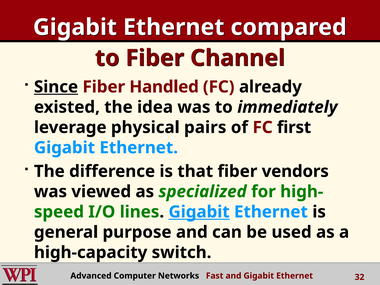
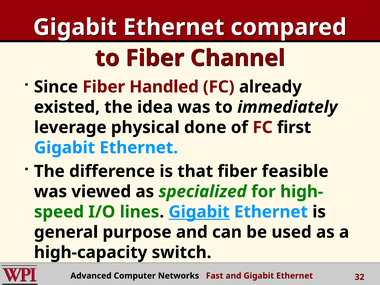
Since underline: present -> none
pairs: pairs -> done
vendors: vendors -> feasible
